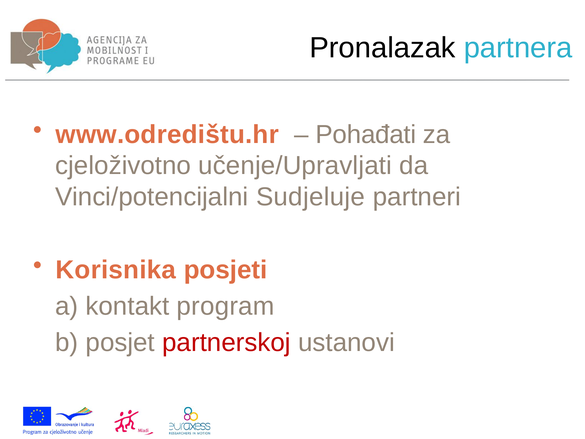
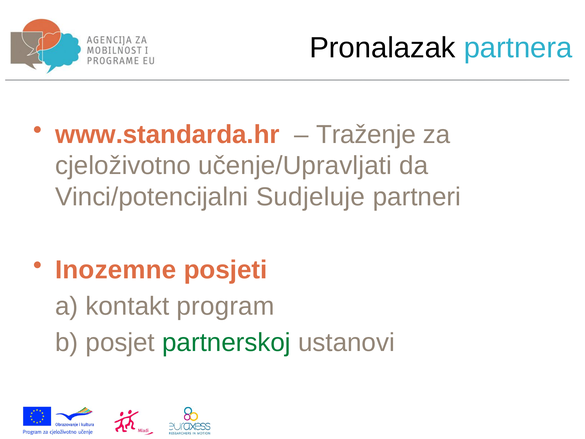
www.odredištu.hr: www.odredištu.hr -> www.standarda.hr
Pohađati: Pohađati -> Traženje
Korisnika: Korisnika -> Inozemne
partnerskoj colour: red -> green
